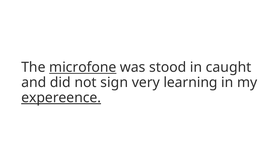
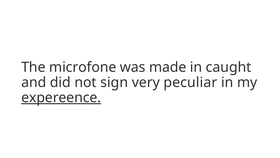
microfone underline: present -> none
stood: stood -> made
learning: learning -> peculiar
